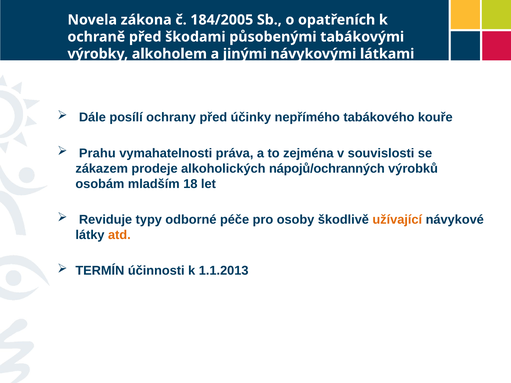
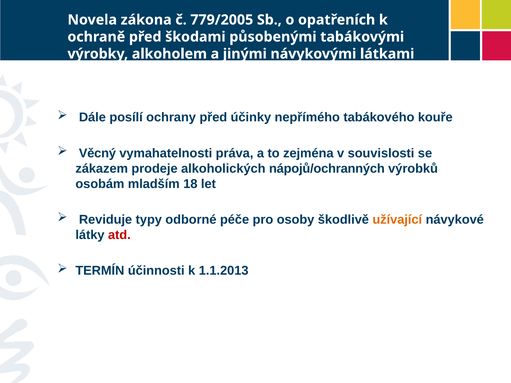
184/2005: 184/2005 -> 779/2005
Prahu: Prahu -> Věcný
atd colour: orange -> red
